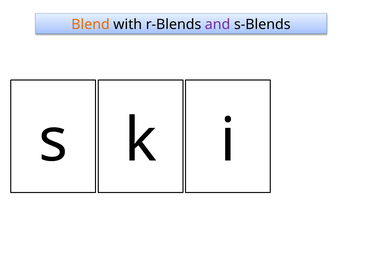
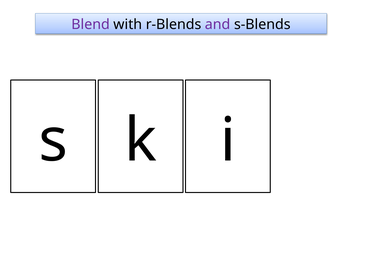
Blend colour: orange -> purple
